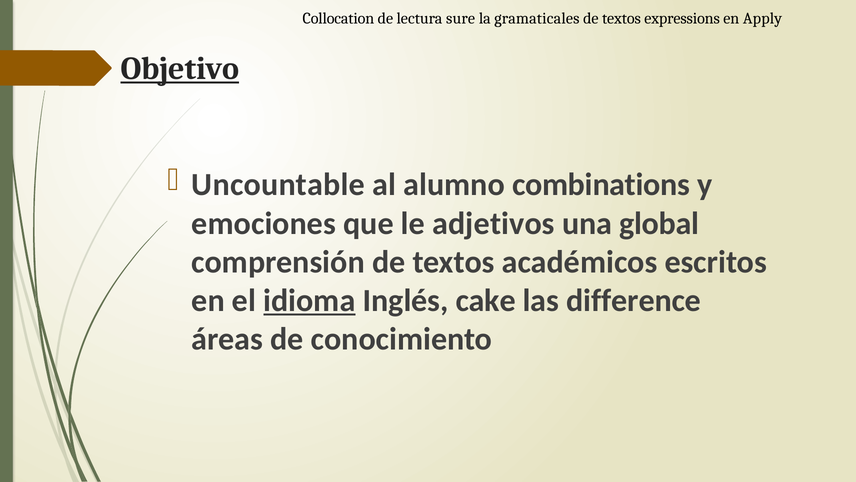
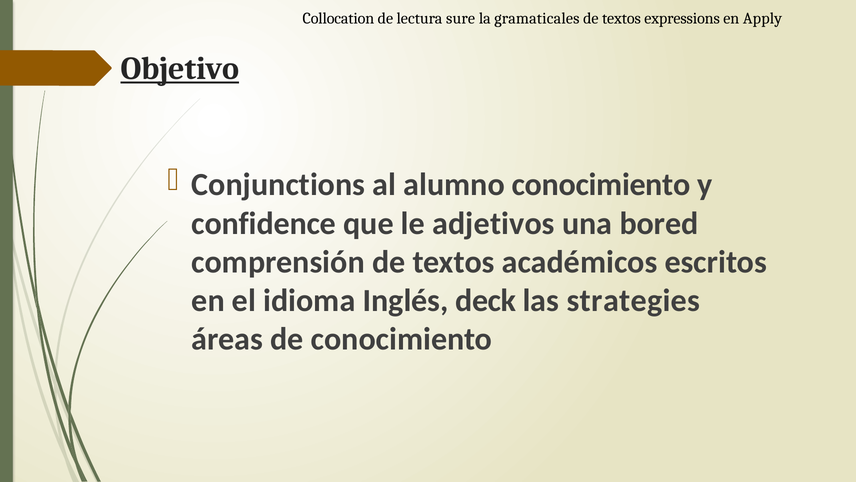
Uncountable: Uncountable -> Conjunctions
alumno combinations: combinations -> conocimiento
emociones: emociones -> confidence
global: global -> bored
idioma underline: present -> none
cake: cake -> deck
difference: difference -> strategies
